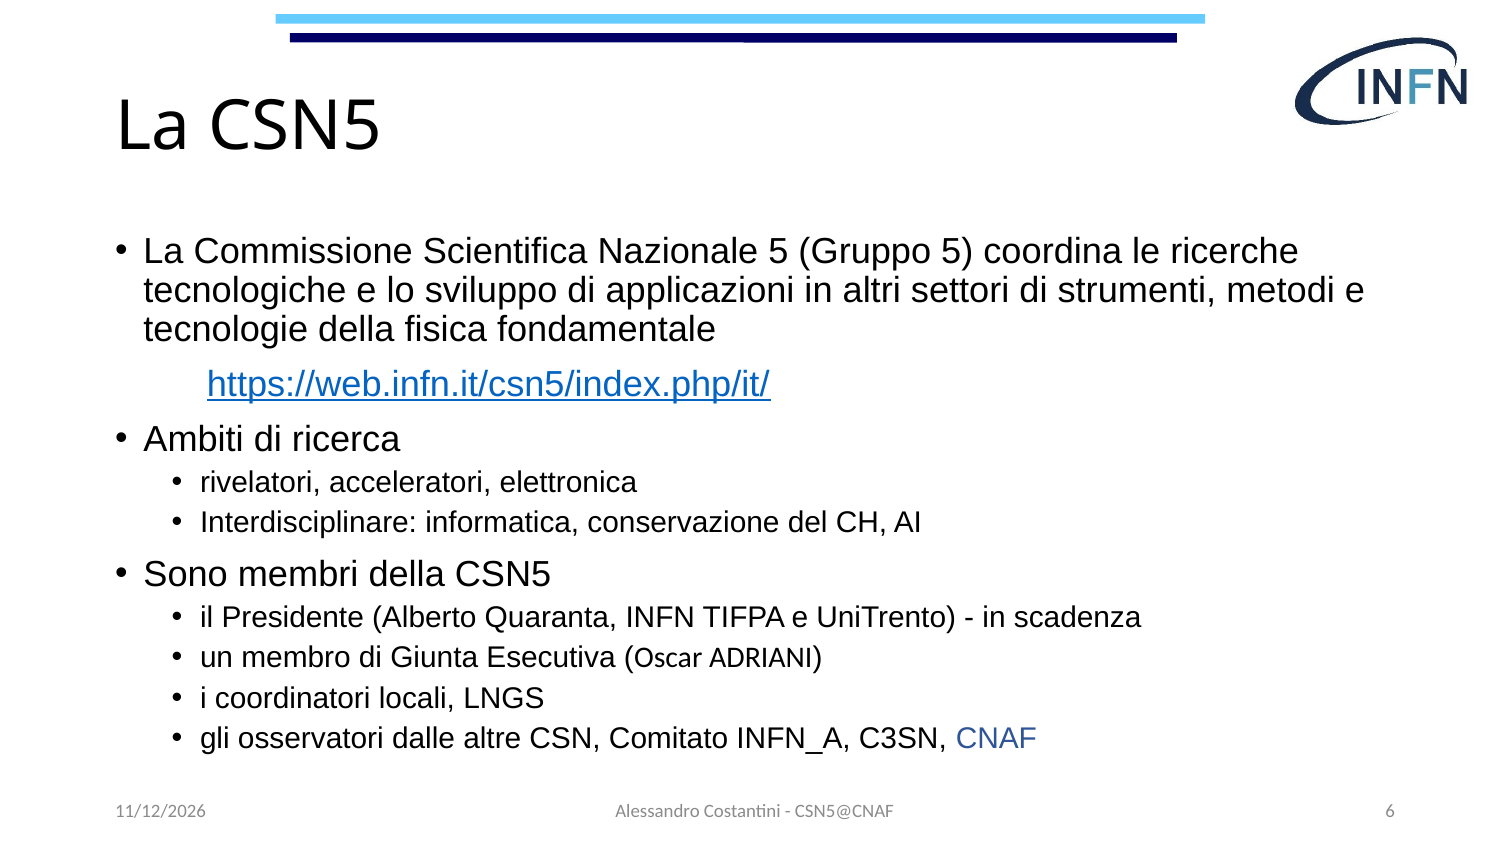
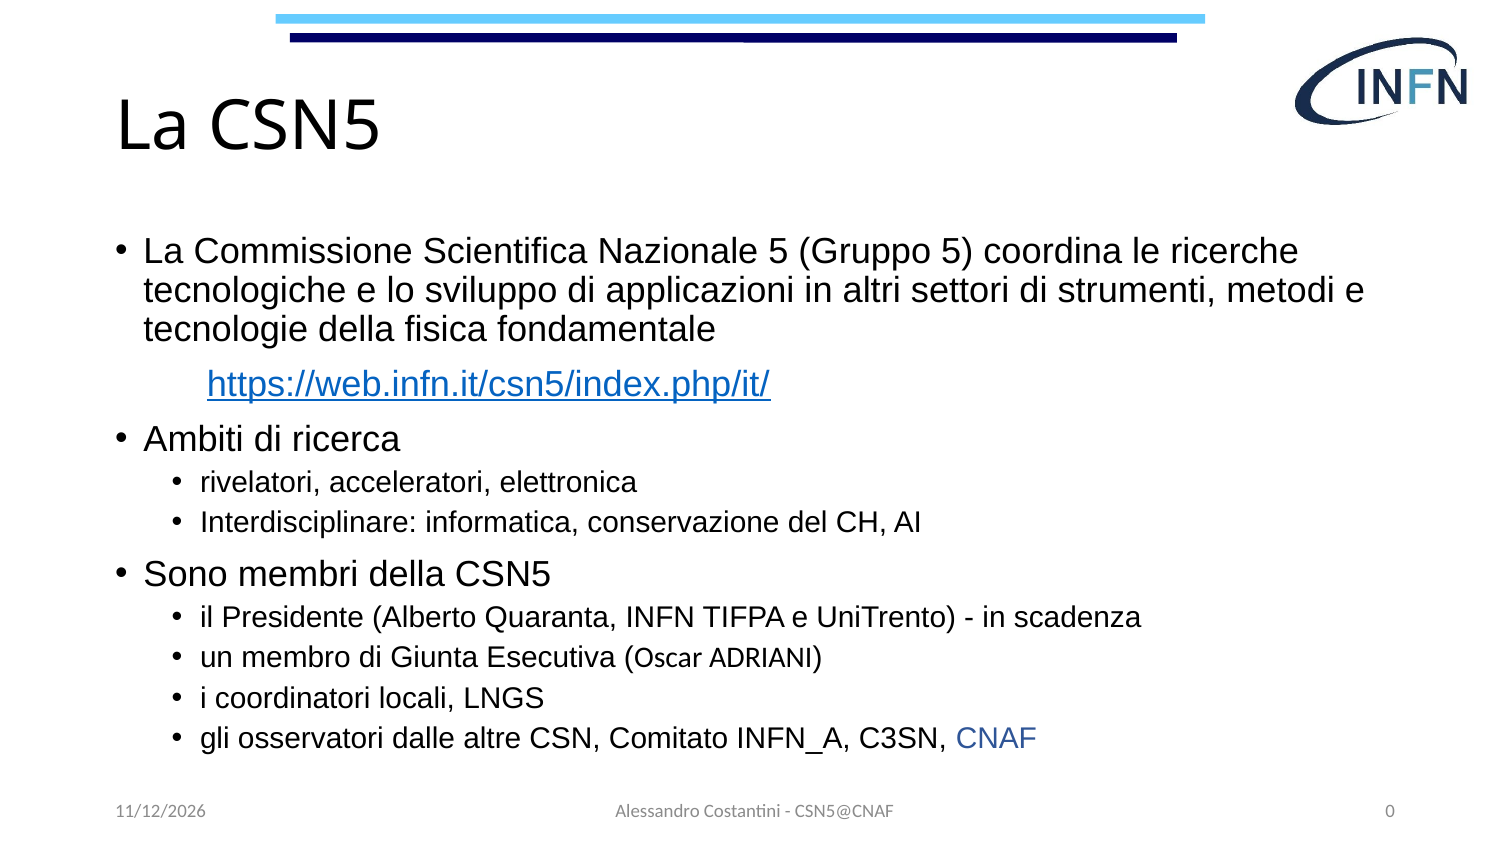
6: 6 -> 0
